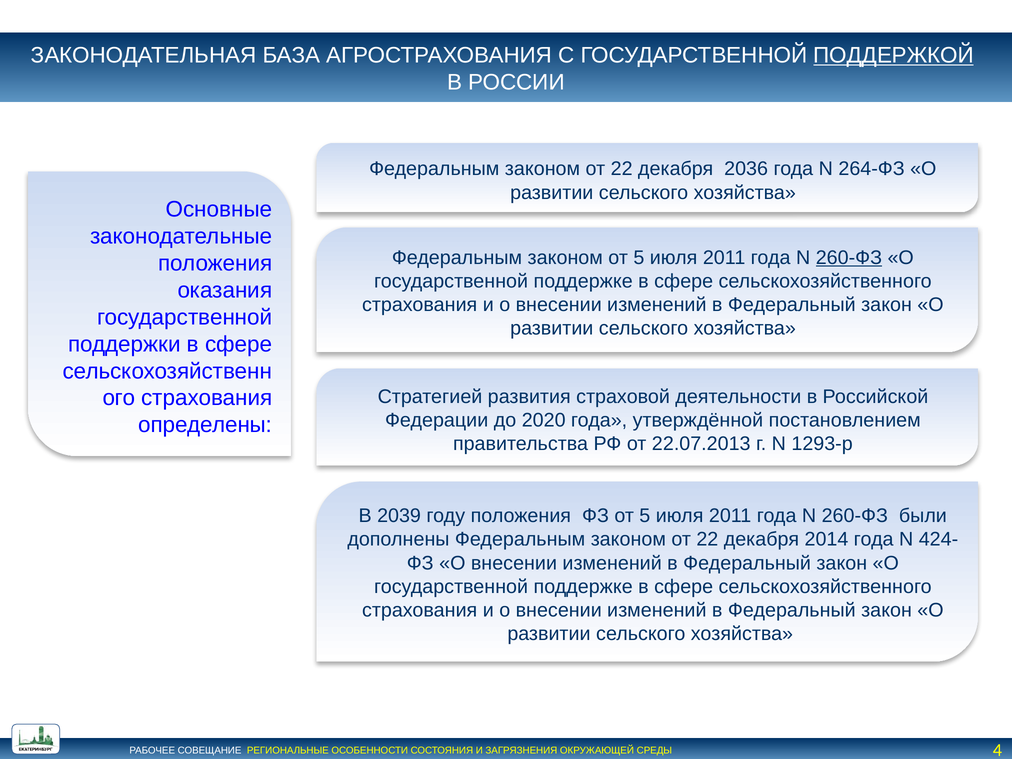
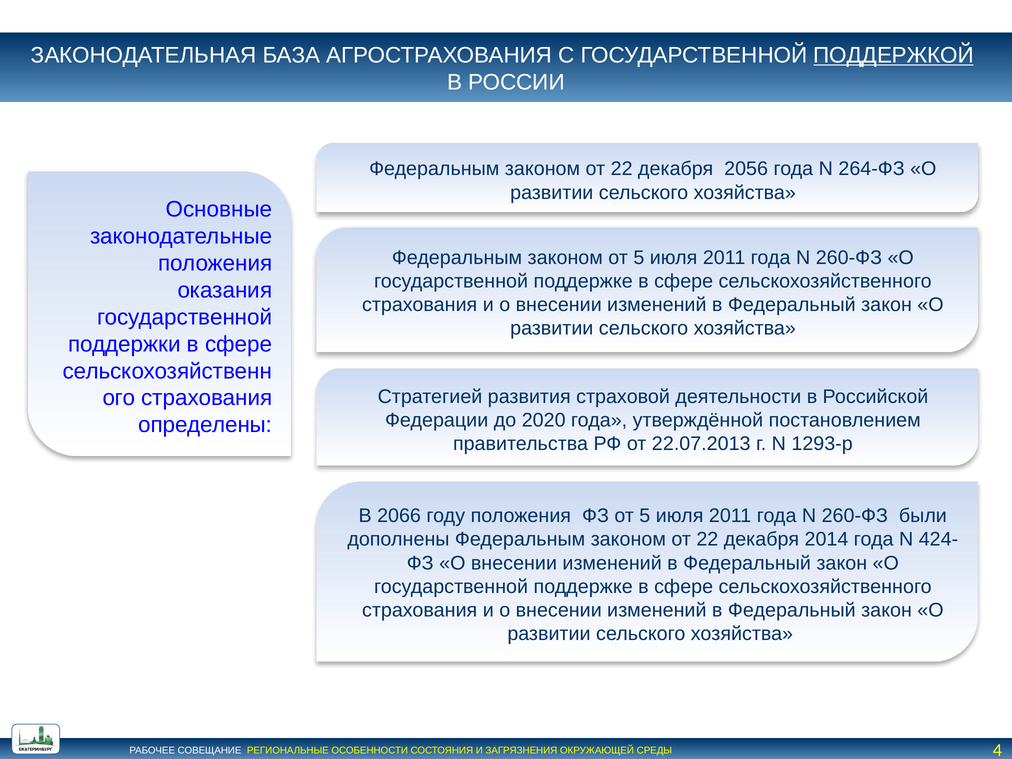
2036: 2036 -> 2056
260-ФЗ at (849, 258) underline: present -> none
2039: 2039 -> 2066
